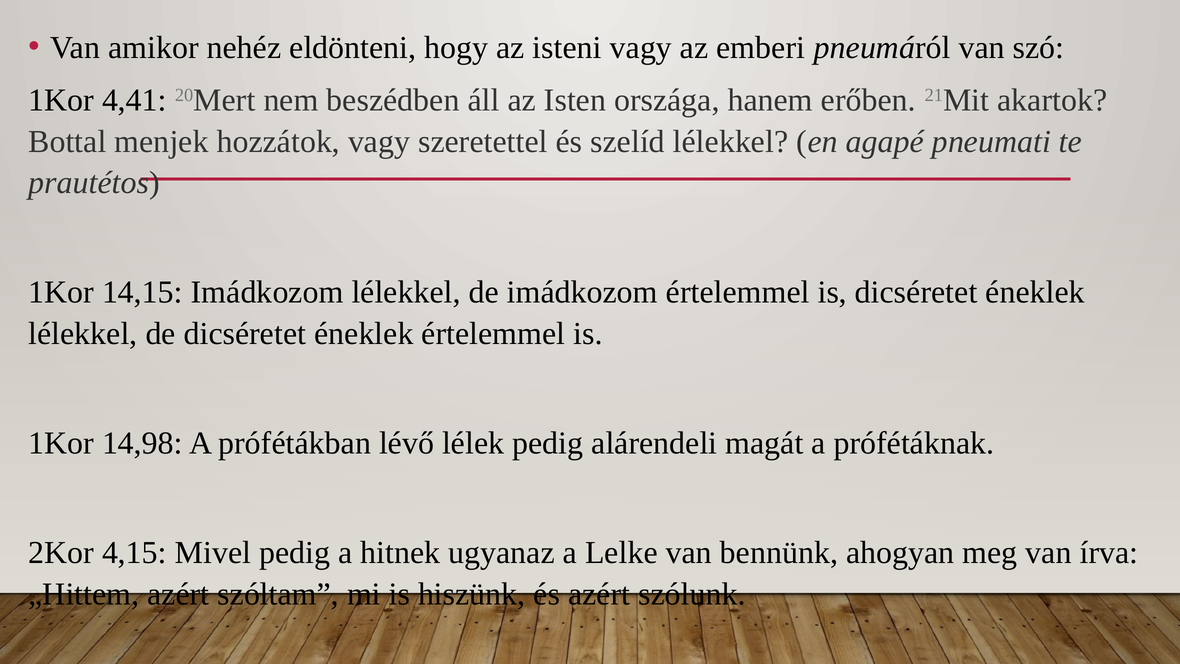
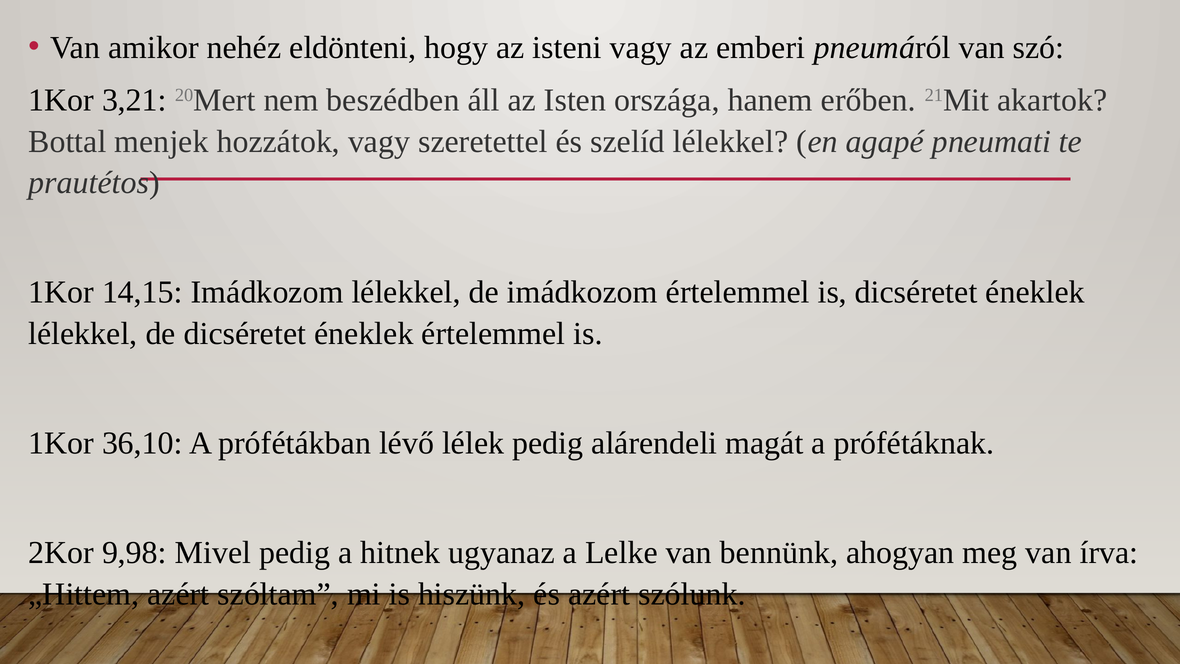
4,41: 4,41 -> 3,21
14,98: 14,98 -> 36,10
4,15: 4,15 -> 9,98
